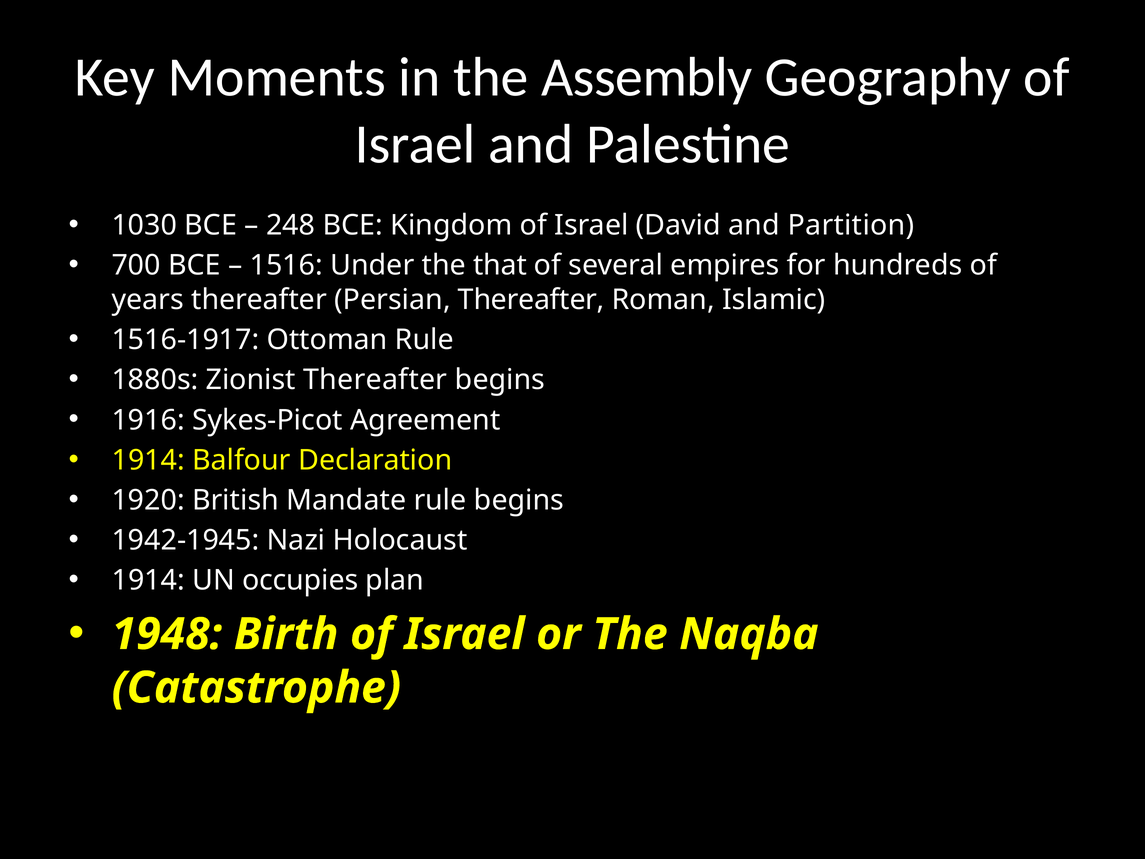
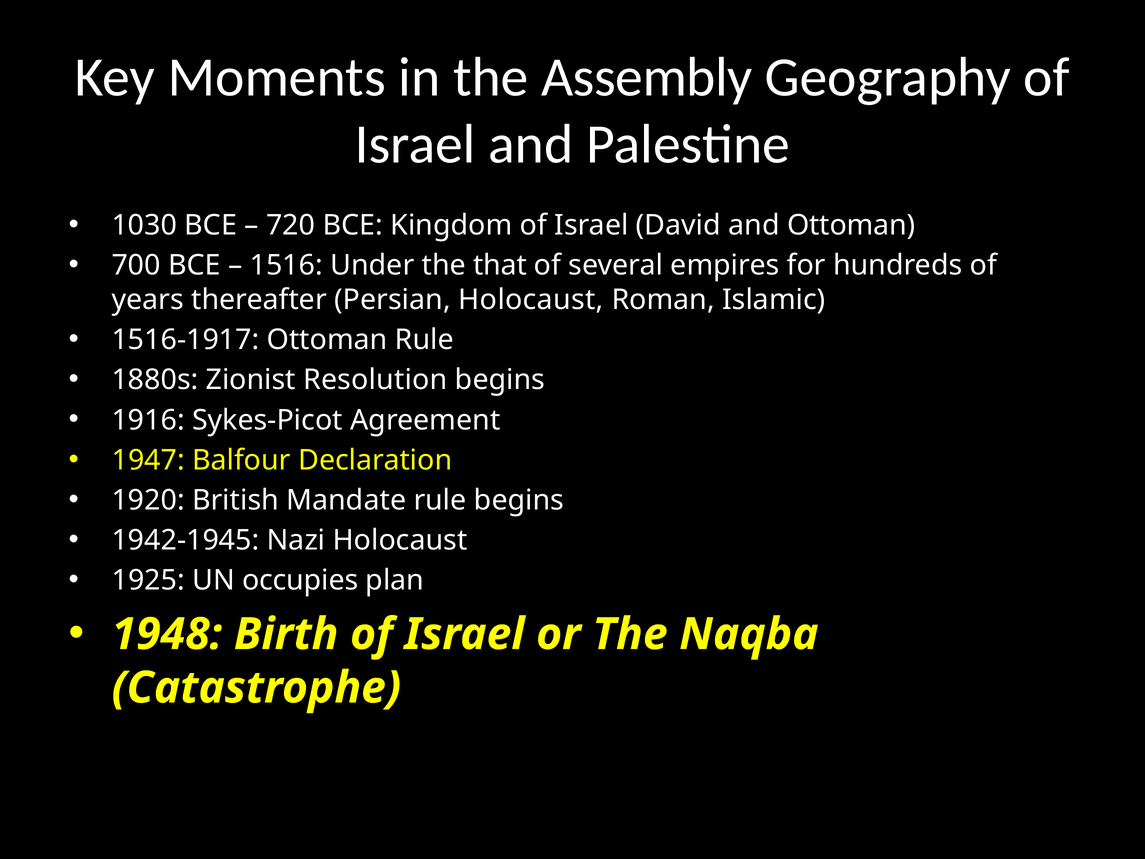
248: 248 -> 720
and Partition: Partition -> Ottoman
Persian Thereafter: Thereafter -> Holocaust
Zionist Thereafter: Thereafter -> Resolution
1914 at (148, 460): 1914 -> 1947
1914 at (148, 580): 1914 -> 1925
